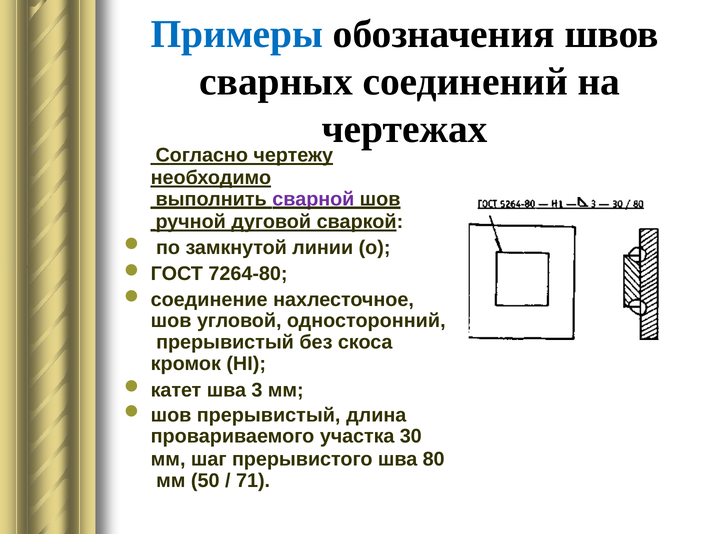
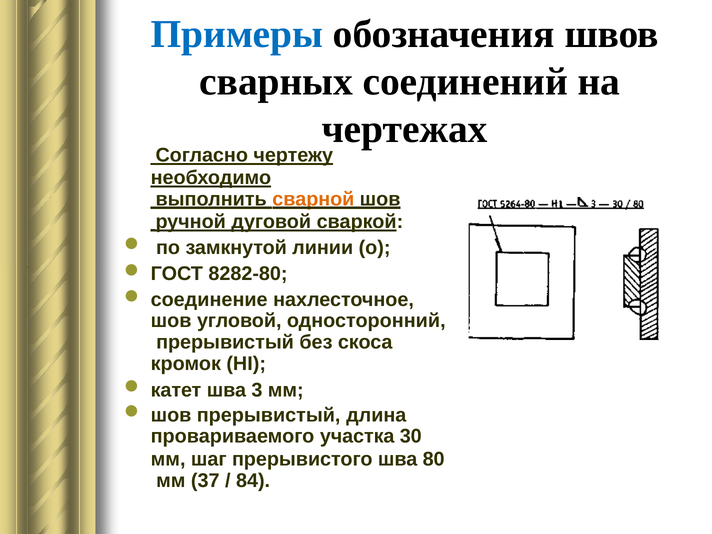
сварной colour: purple -> orange
7264-80: 7264-80 -> 8282-80
50: 50 -> 37
71: 71 -> 84
